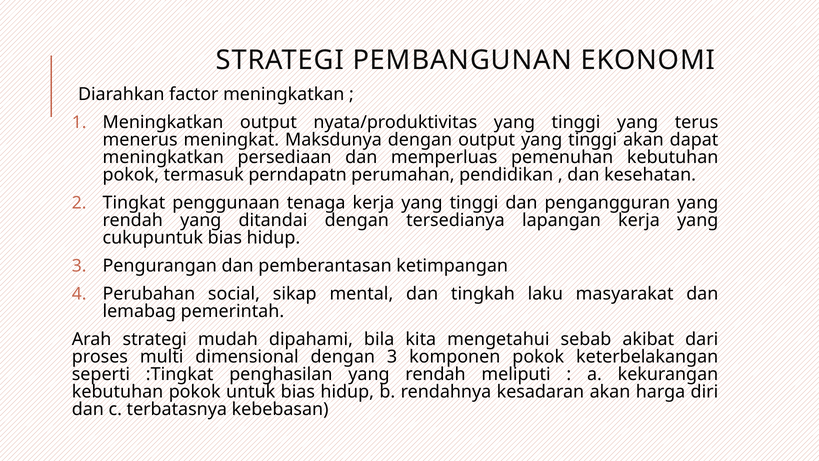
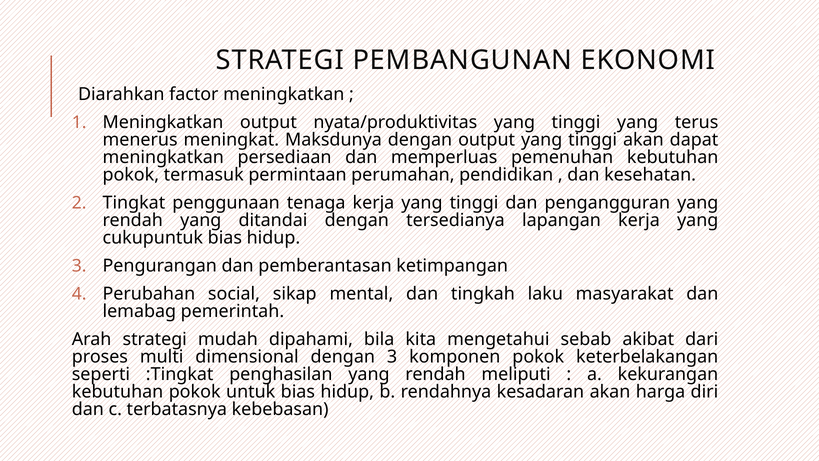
perndapatn: perndapatn -> permintaan
